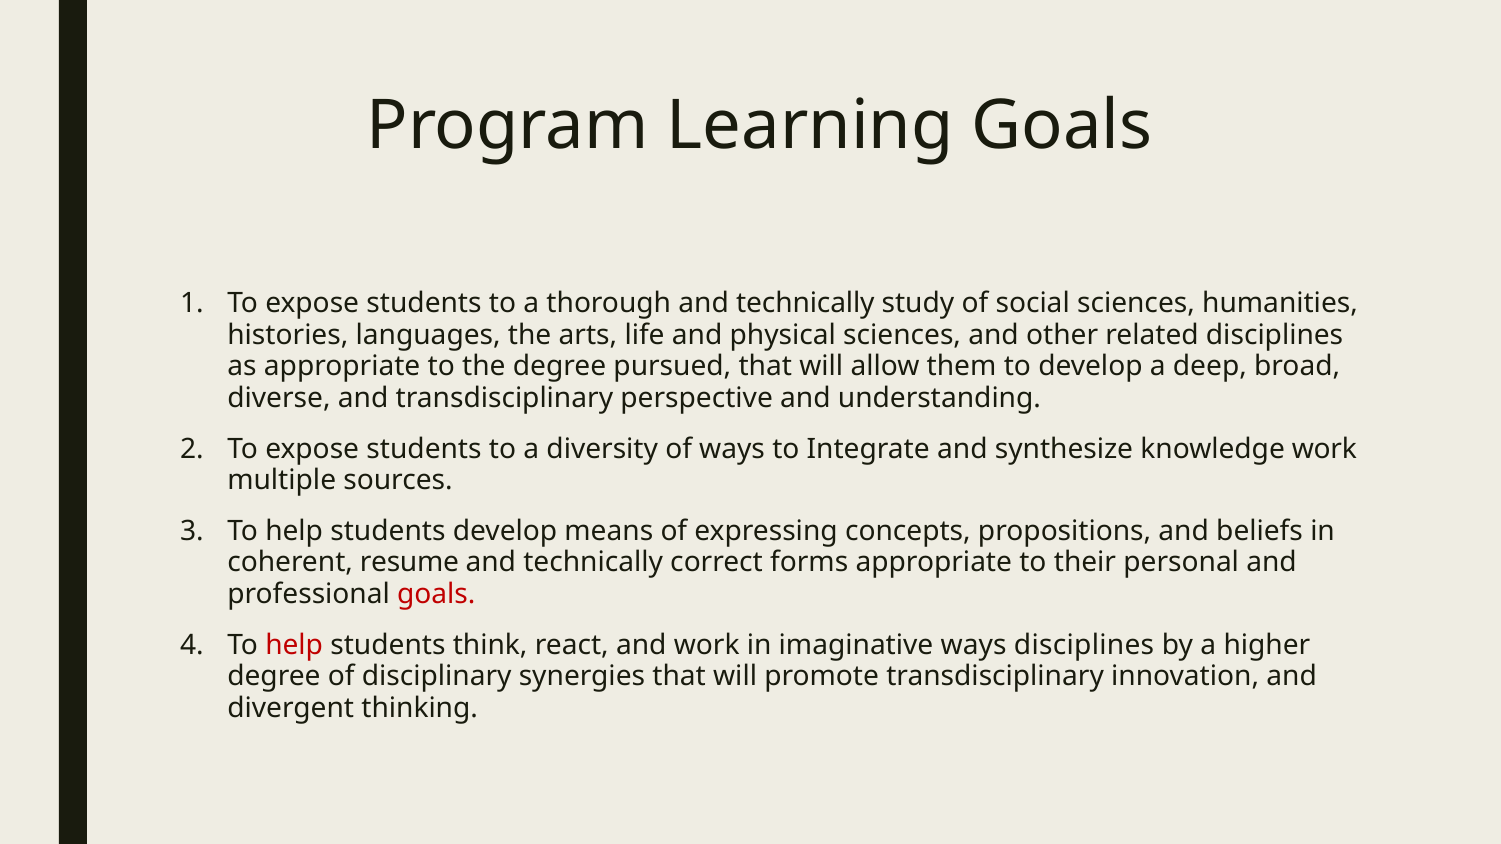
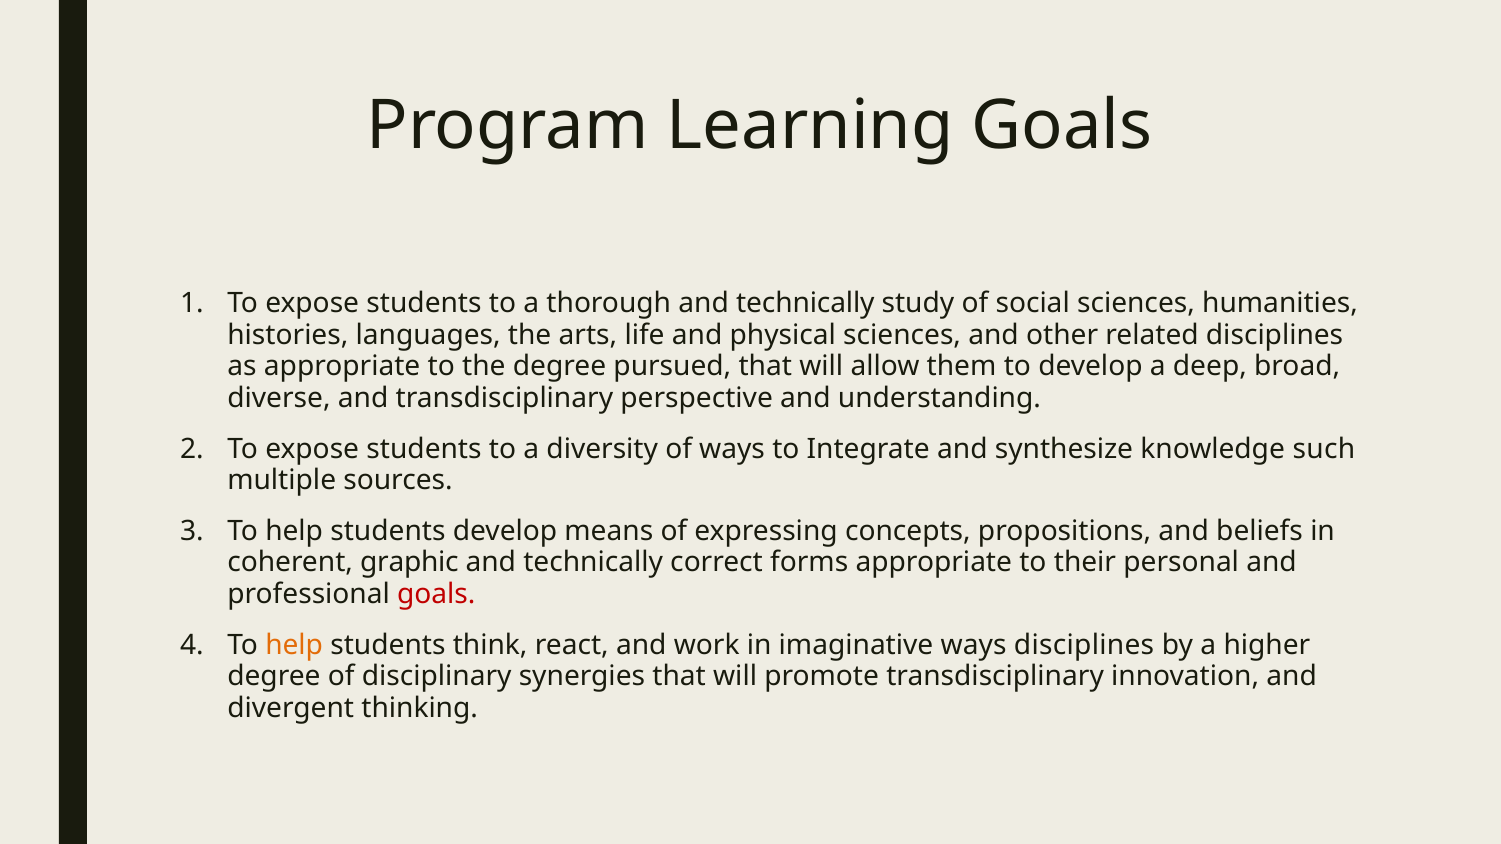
knowledge work: work -> such
resume: resume -> graphic
help at (294, 645) colour: red -> orange
